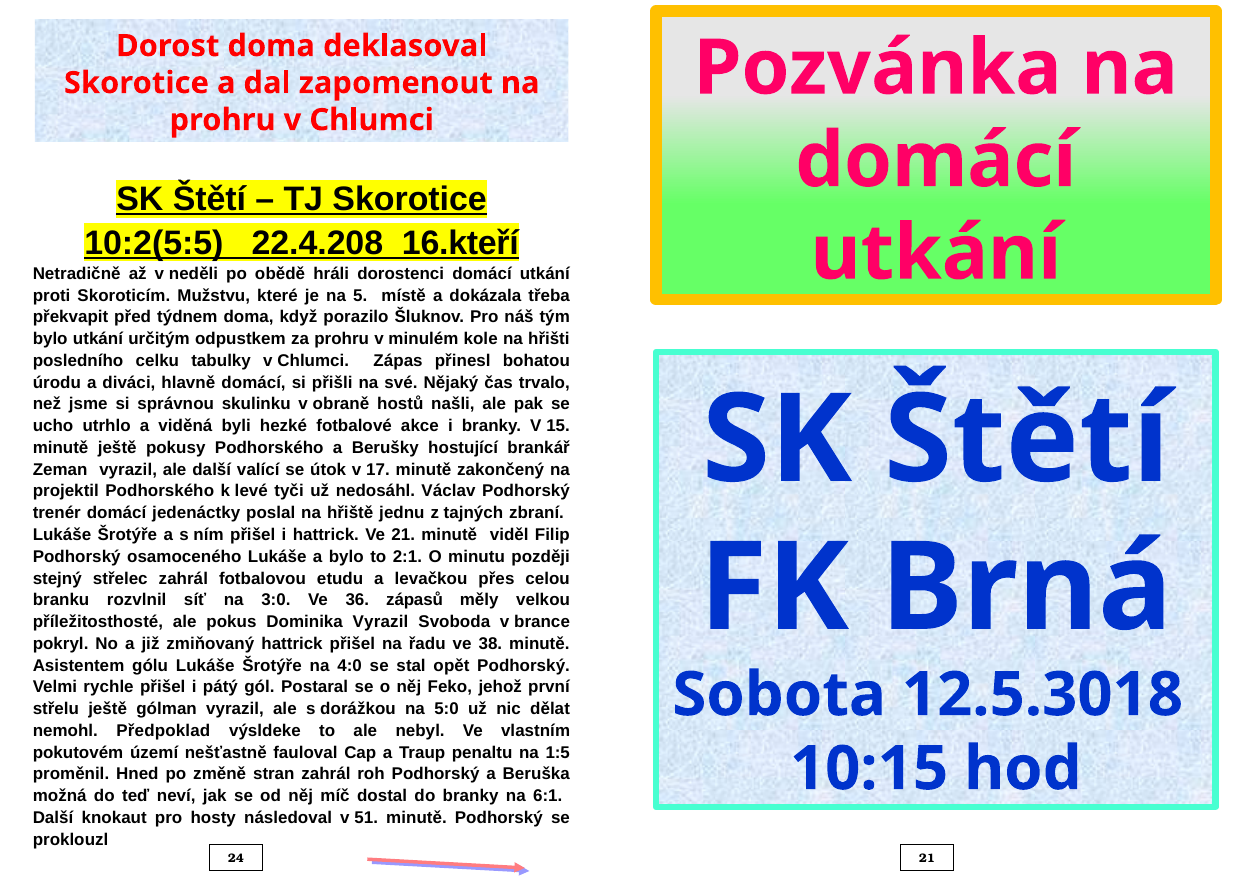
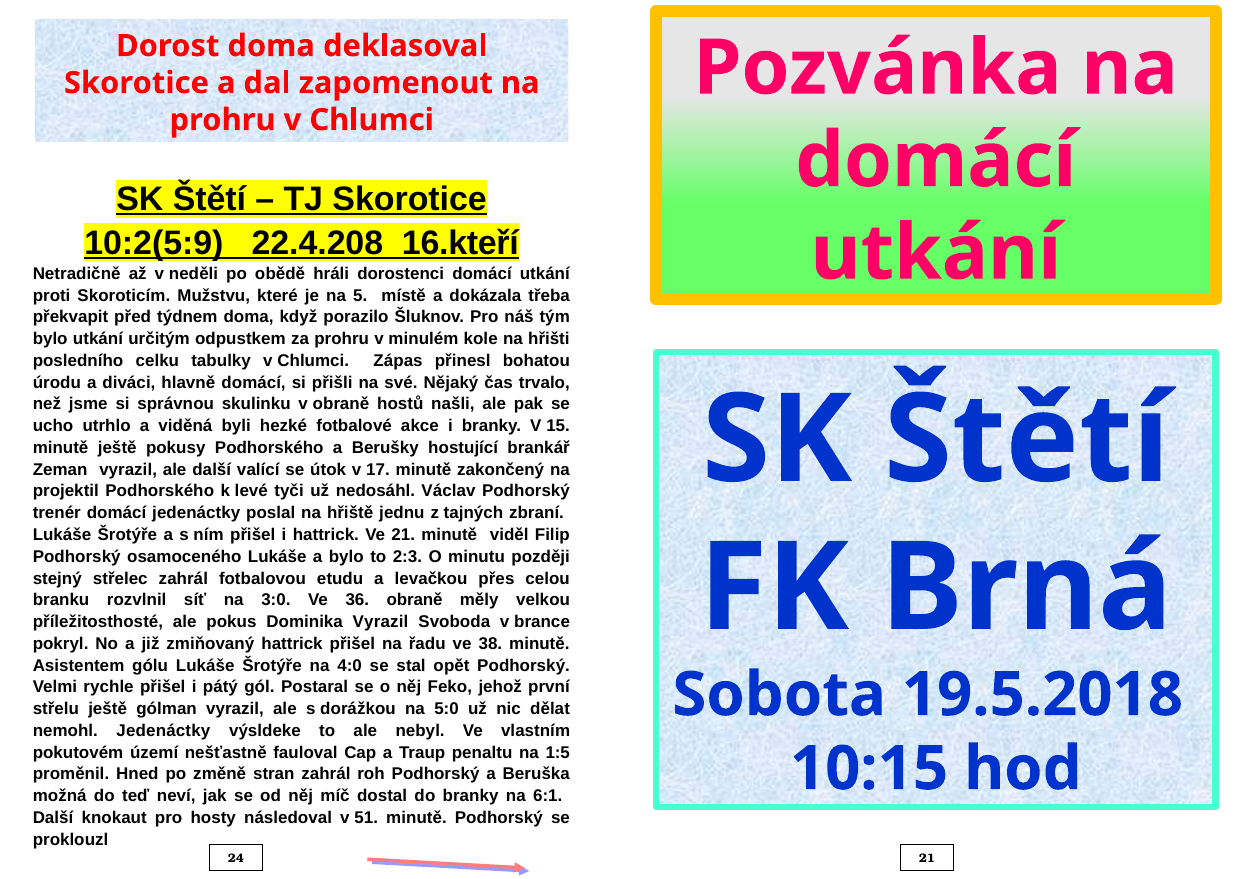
10:2(5:5: 10:2(5:5 -> 10:2(5:9
2:1: 2:1 -> 2:3
36 zápasů: zápasů -> obraně
12.5.3018: 12.5.3018 -> 19.5.2018
nemohl Předpoklad: Předpoklad -> Jedenáctky
